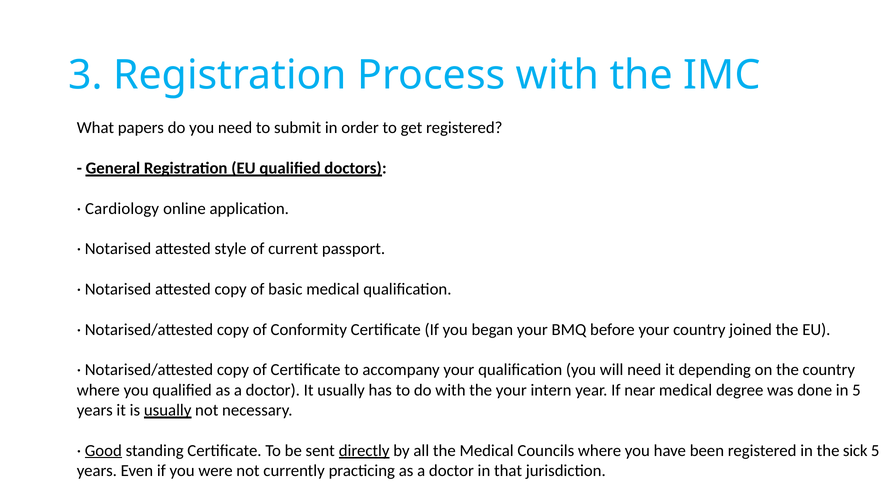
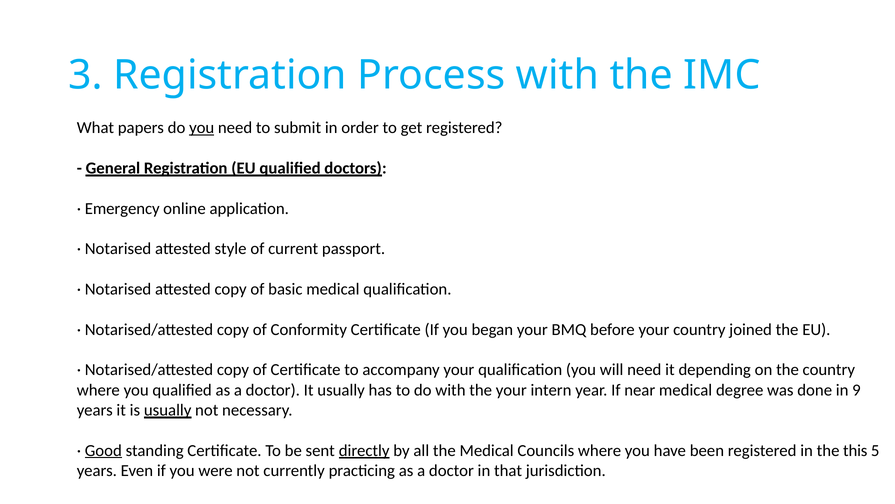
you at (202, 128) underline: none -> present
Cardiology: Cardiology -> Emergency
in 5: 5 -> 9
sick: sick -> this
